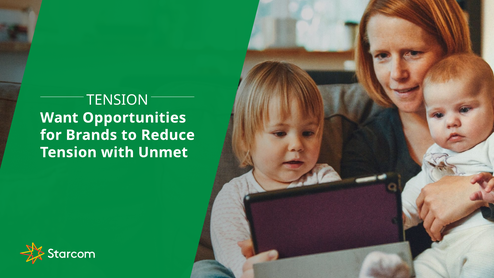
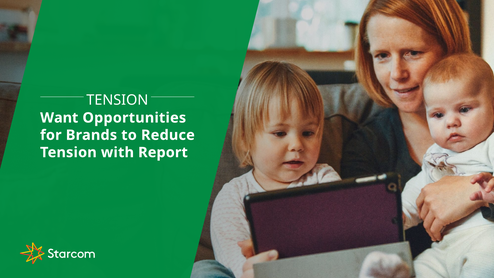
Unmet: Unmet -> Report
